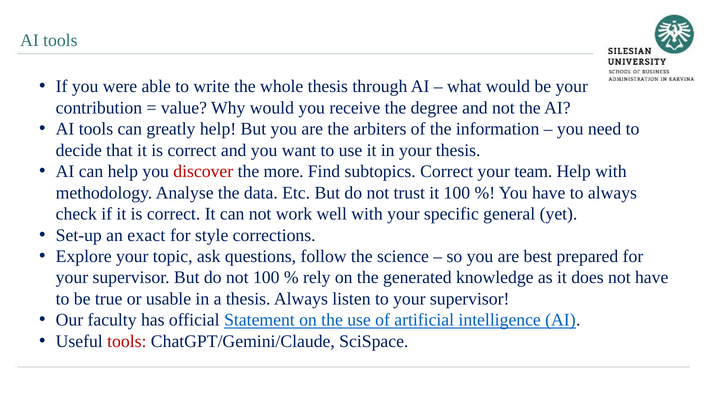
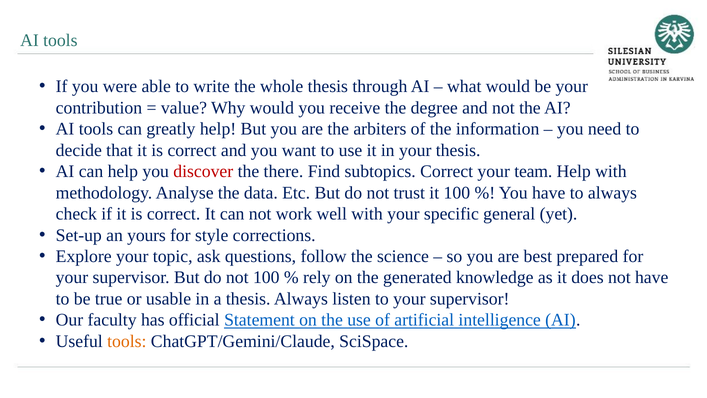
more: more -> there
exact: exact -> yours
tools at (127, 341) colour: red -> orange
